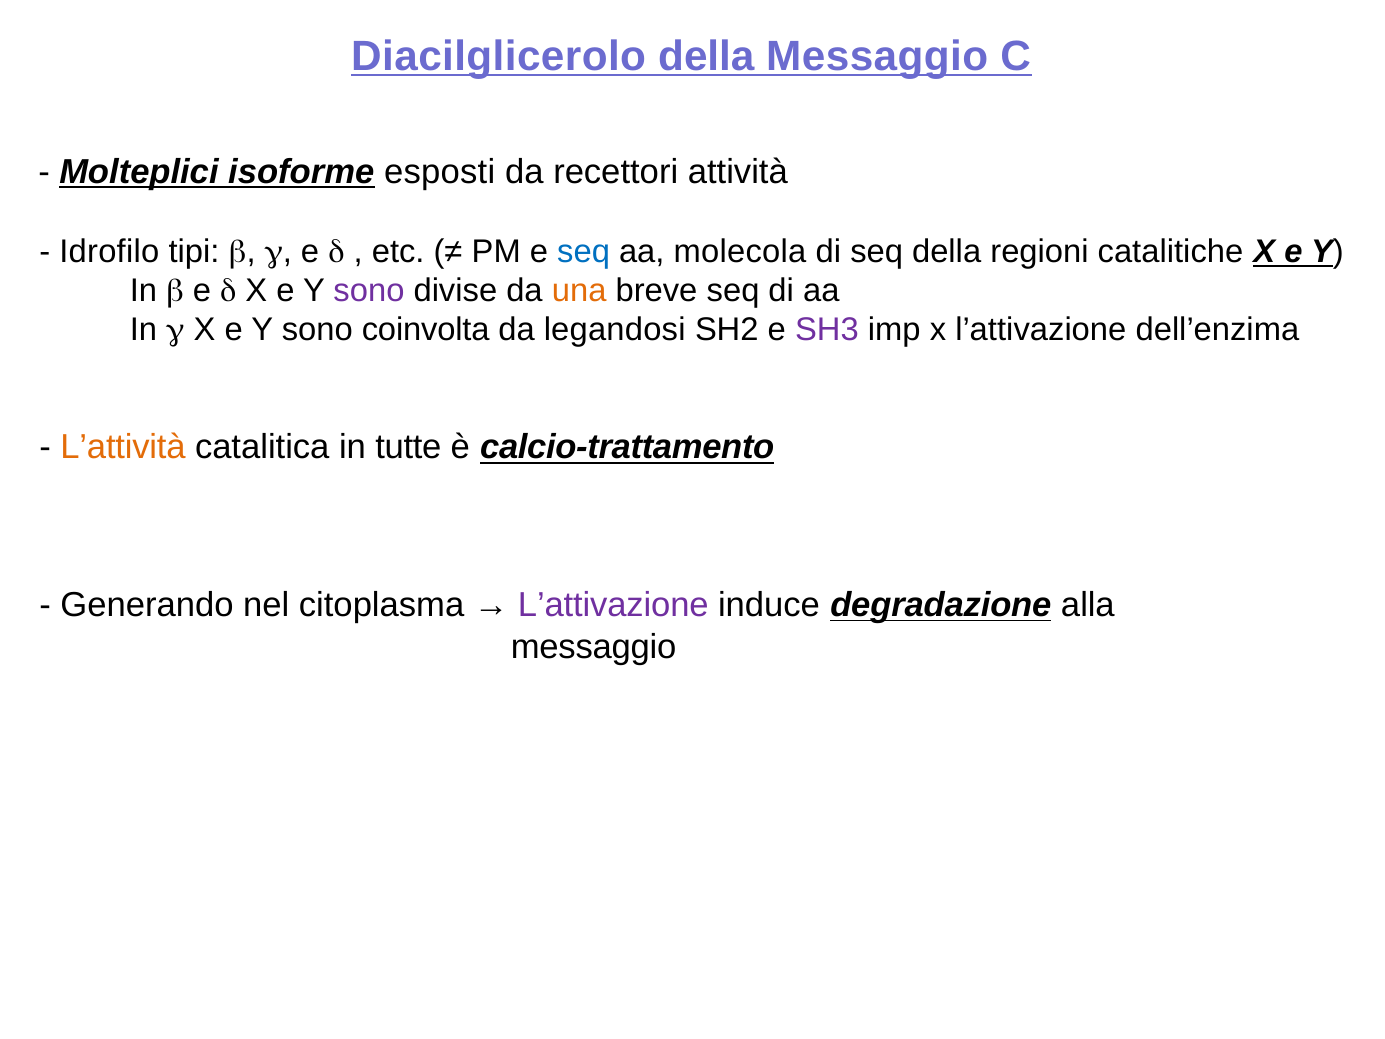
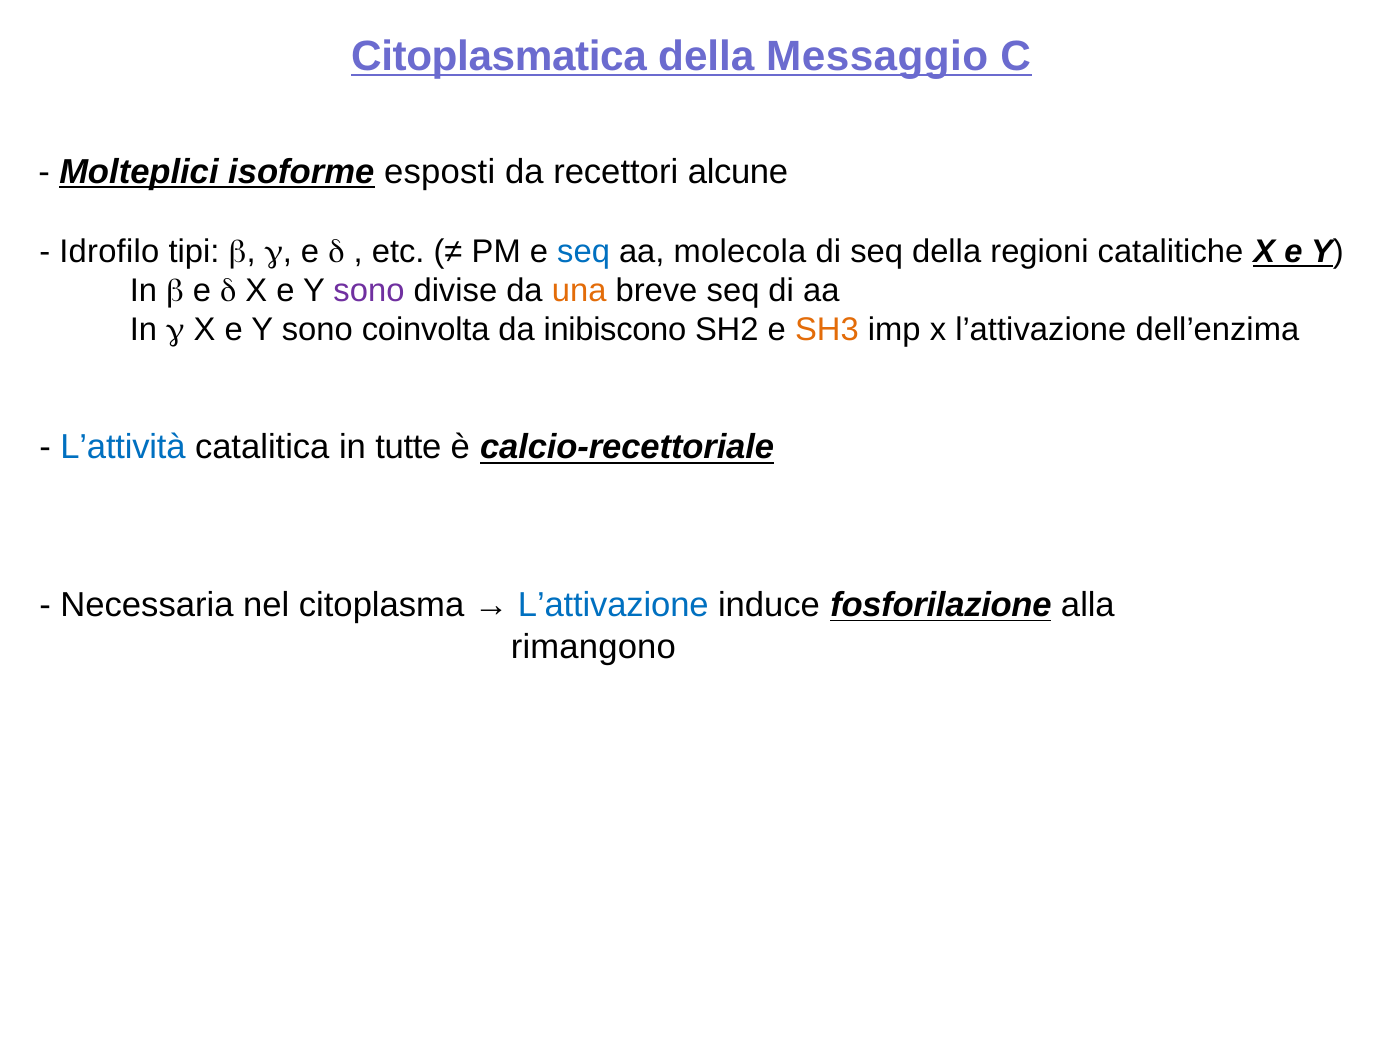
Diacilglicerolo: Diacilglicerolo -> Citoplasmatica
attività: attività -> alcune
legandosi: legandosi -> inibiscono
SH3 colour: purple -> orange
L’attività colour: orange -> blue
calcio-trattamento: calcio-trattamento -> calcio-recettoriale
Generando: Generando -> Necessaria
L’attivazione at (613, 605) colour: purple -> blue
degradazione: degradazione -> fosforilazione
messaggio at (594, 647): messaggio -> rimangono
